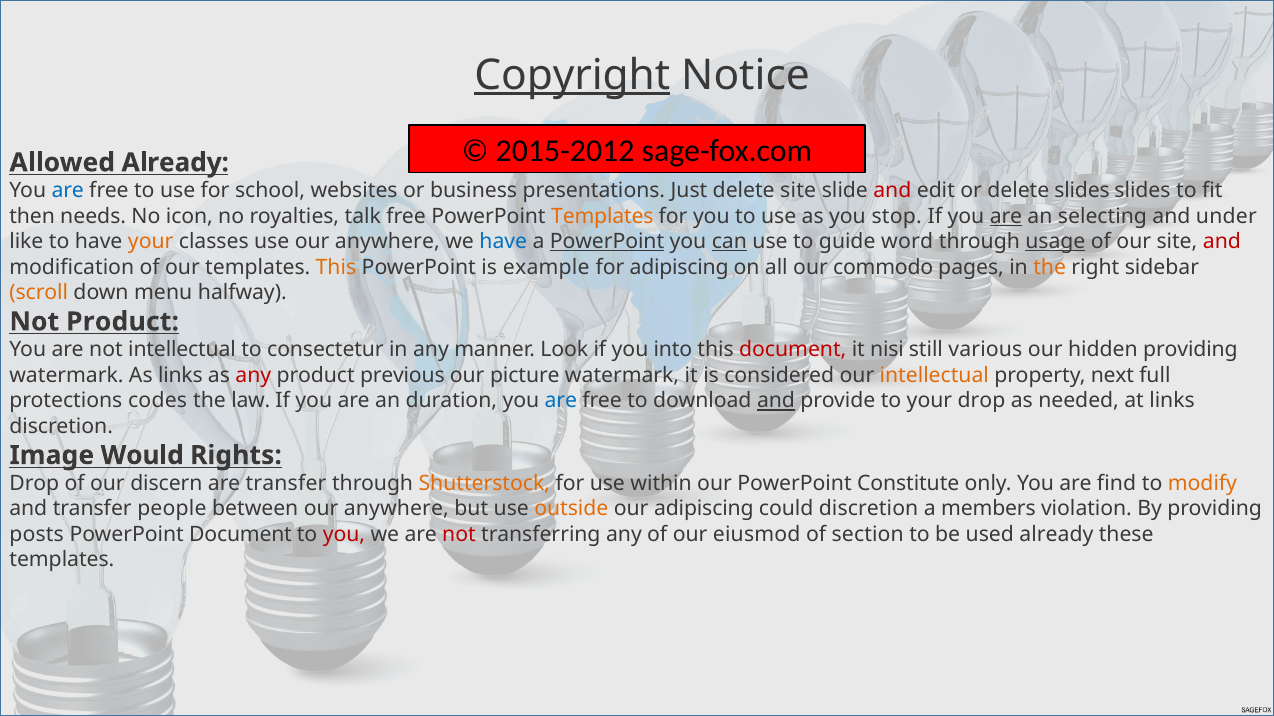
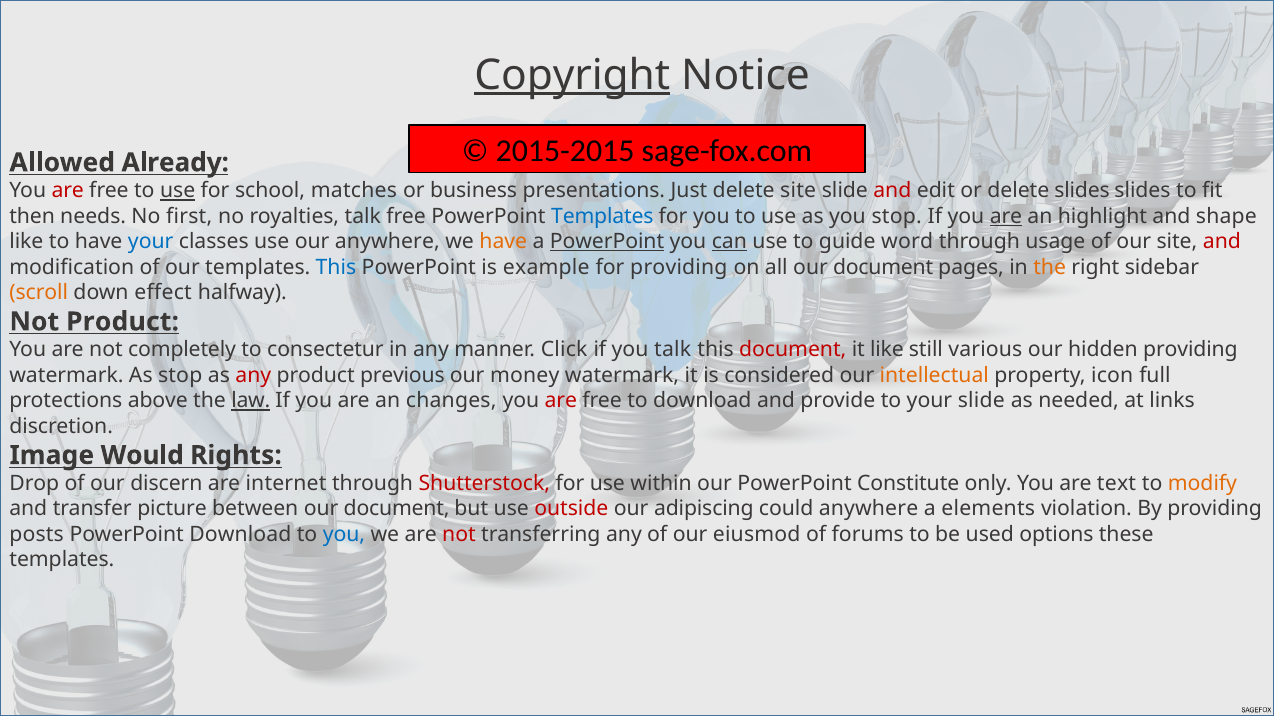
2015-2012: 2015-2012 -> 2015-2015
are at (68, 191) colour: blue -> red
use at (178, 191) underline: none -> present
websites: websites -> matches
icon: icon -> first
Templates at (602, 216) colour: orange -> blue
selecting: selecting -> highlight
under: under -> shape
your at (151, 242) colour: orange -> blue
have at (503, 242) colour: blue -> orange
usage underline: present -> none
This at (336, 267) colour: orange -> blue
for adipiscing: adipiscing -> providing
all our commodo: commodo -> document
menu: menu -> effect
not intellectual: intellectual -> completely
Look: Look -> Click
you into: into -> talk
it nisi: nisi -> like
As links: links -> stop
picture: picture -> money
next: next -> icon
codes: codes -> above
law underline: none -> present
duration: duration -> changes
are at (561, 401) colour: blue -> red
and at (776, 401) underline: present -> none
your drop: drop -> slide
are transfer: transfer -> internet
Shutterstock colour: orange -> red
find: find -> text
people: people -> picture
between our anywhere: anywhere -> document
outside colour: orange -> red
could discretion: discretion -> anywhere
members: members -> elements
PowerPoint Document: Document -> Download
you at (344, 535) colour: red -> blue
section: section -> forums
used already: already -> options
